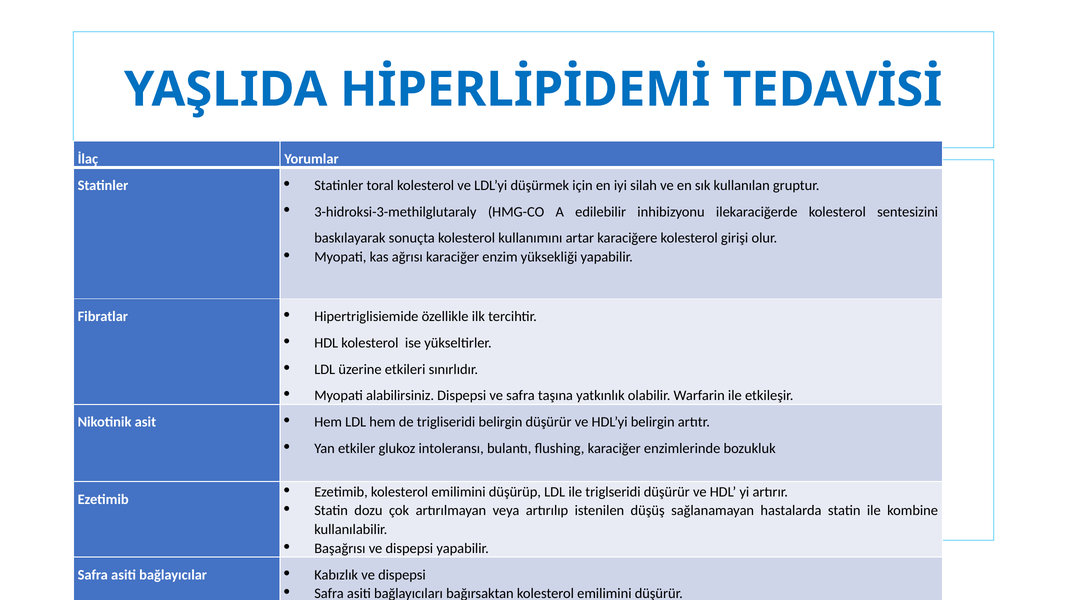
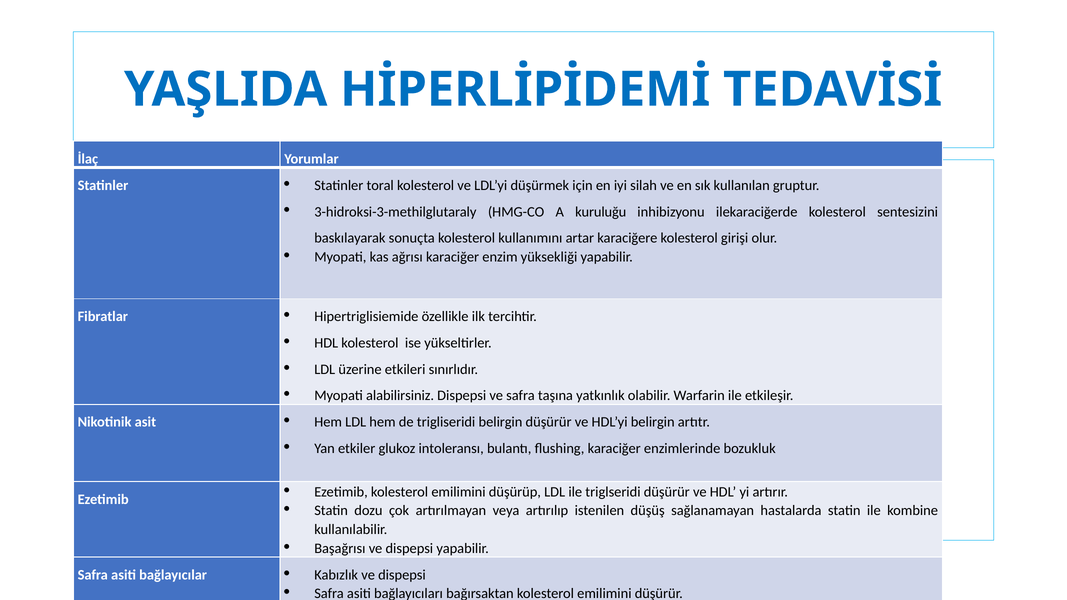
edilebilir: edilebilir -> kuruluğu
